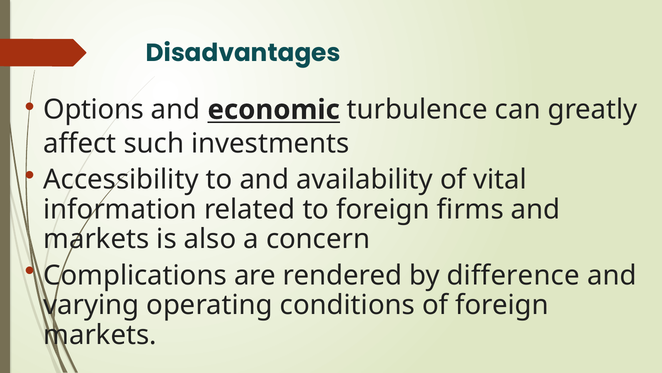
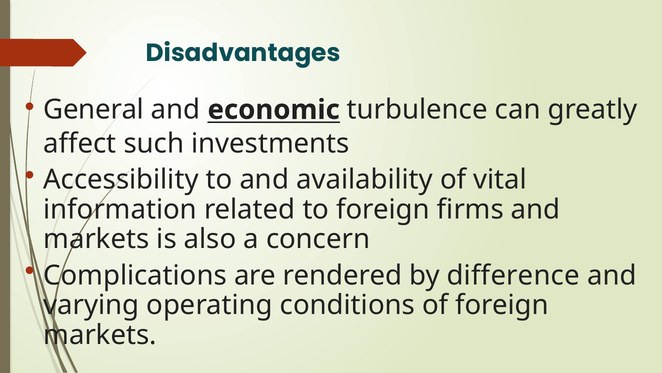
Options: Options -> General
